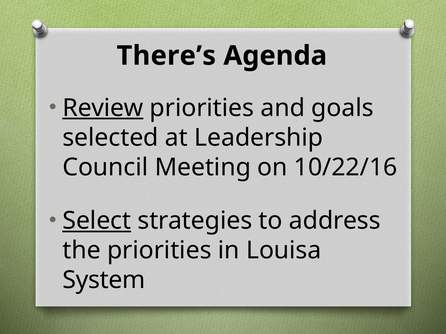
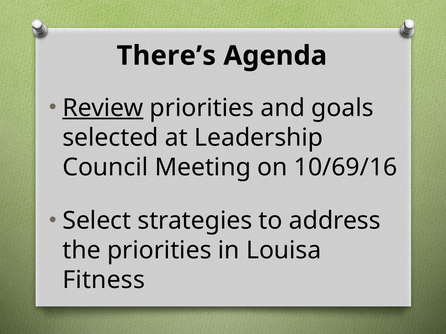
10/22/16: 10/22/16 -> 10/69/16
Select underline: present -> none
System: System -> Fitness
